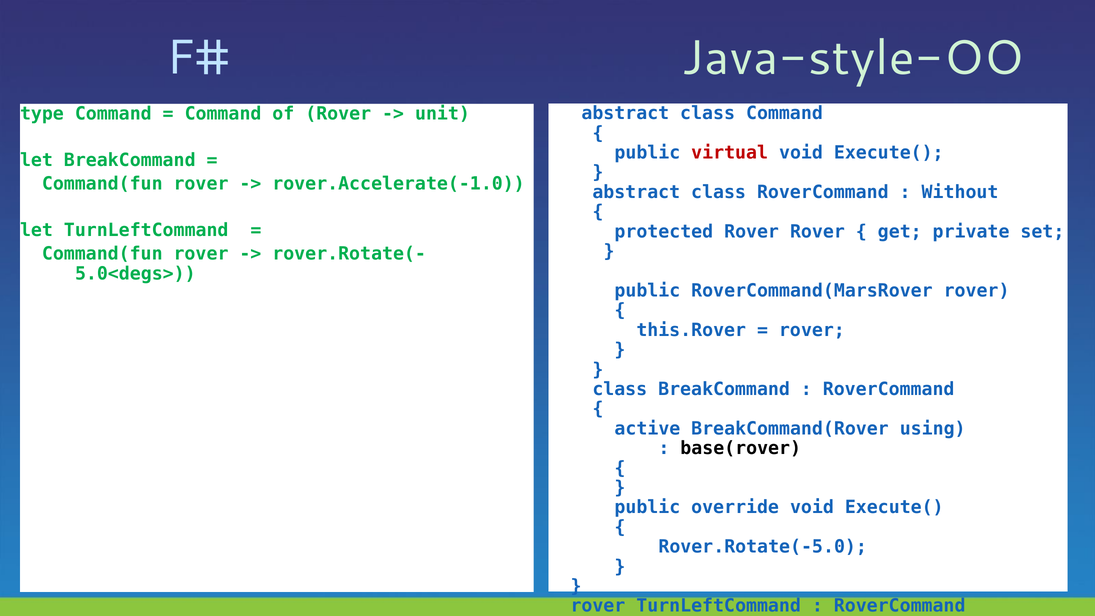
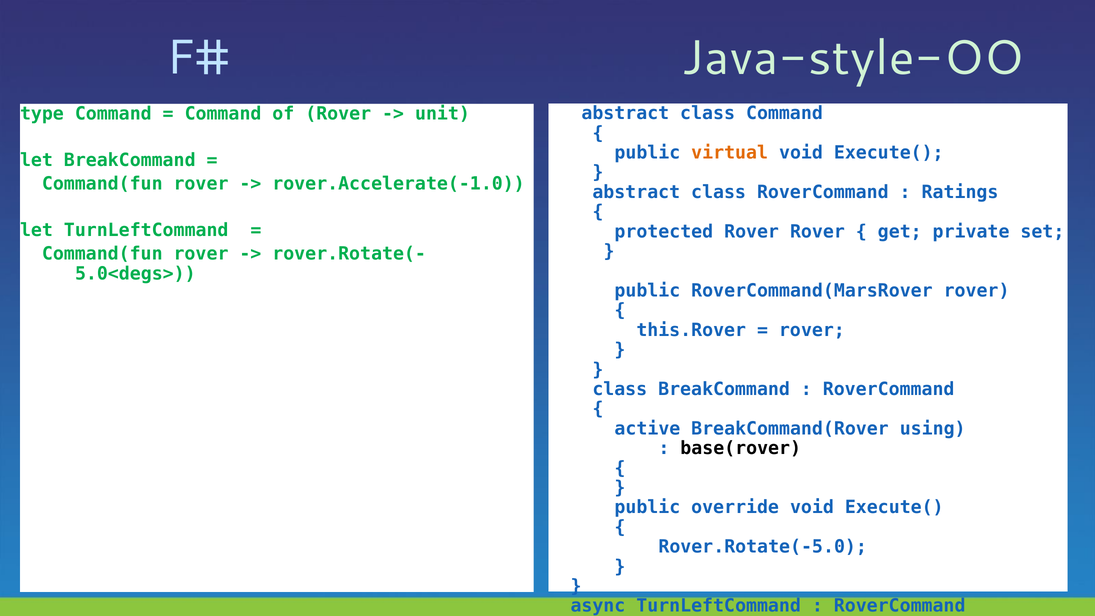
virtual colour: red -> orange
Without: Without -> Ratings
rover at (598, 606): rover -> async
